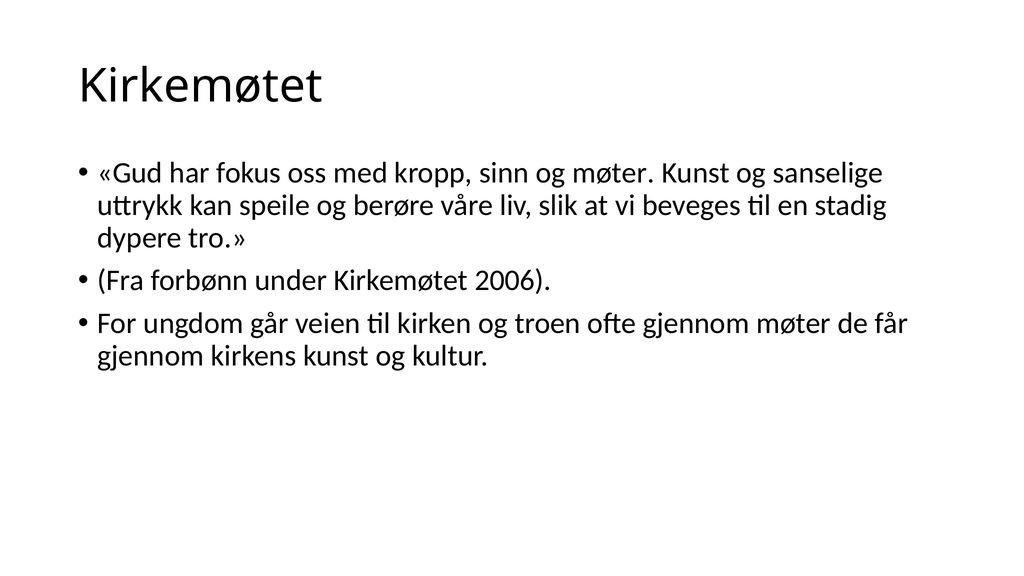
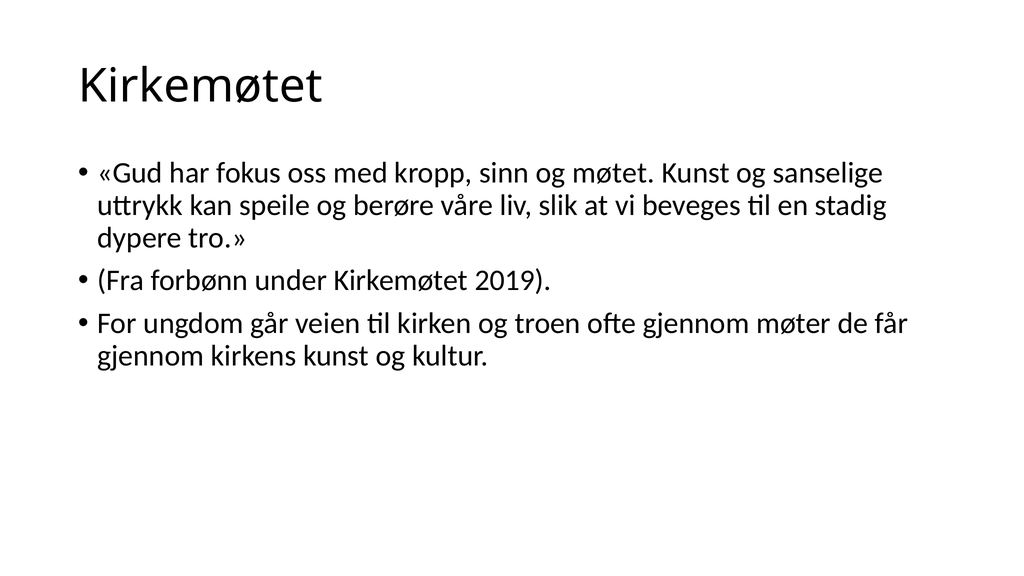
og møter: møter -> møtet
2006: 2006 -> 2019
